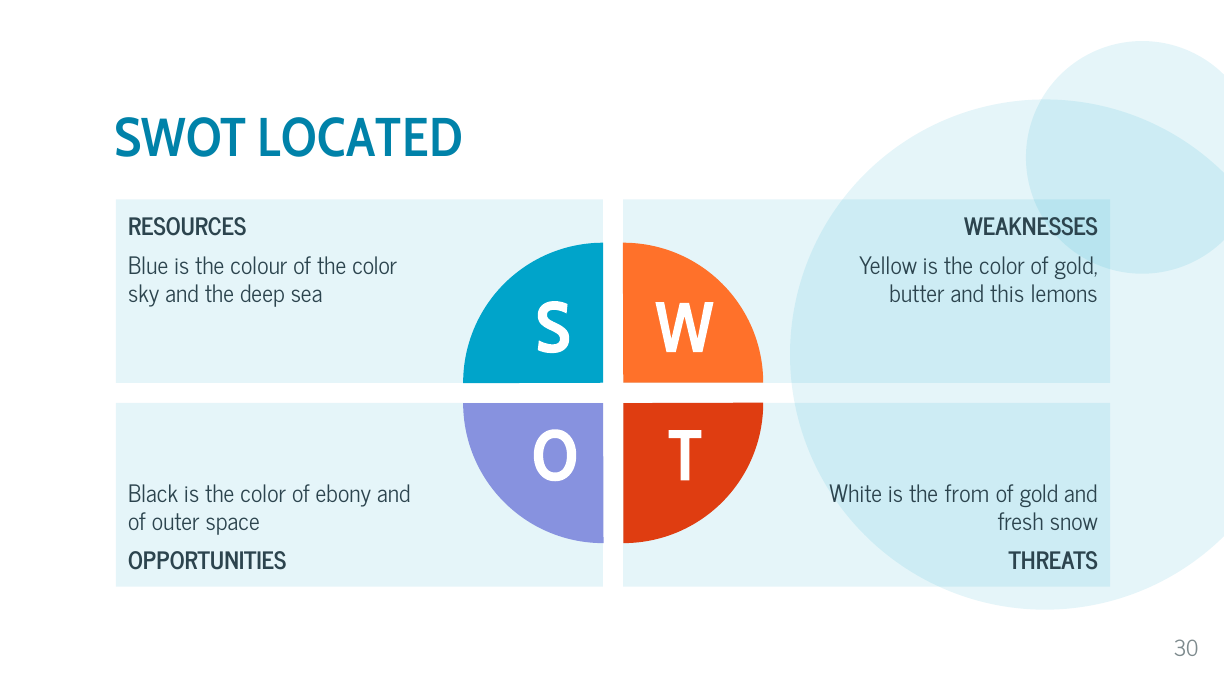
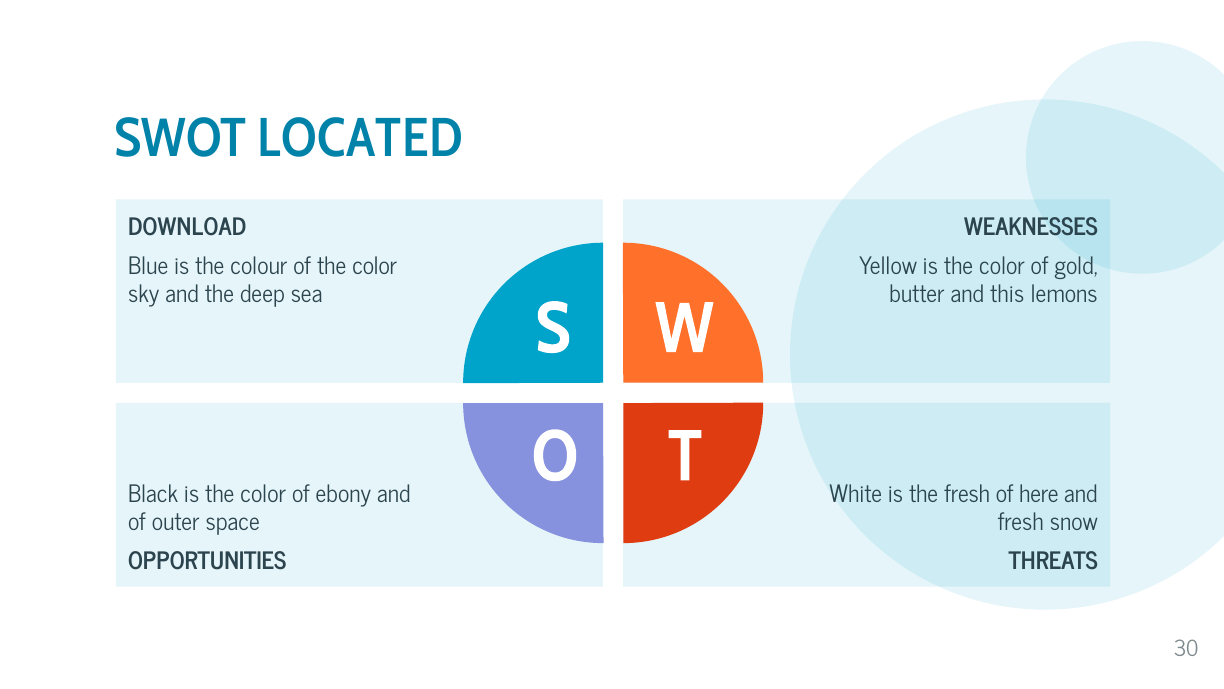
RESOURCES: RESOURCES -> DOWNLOAD
the from: from -> fresh
gold at (1039, 494): gold -> here
